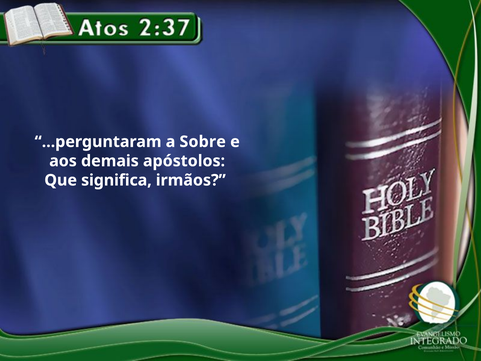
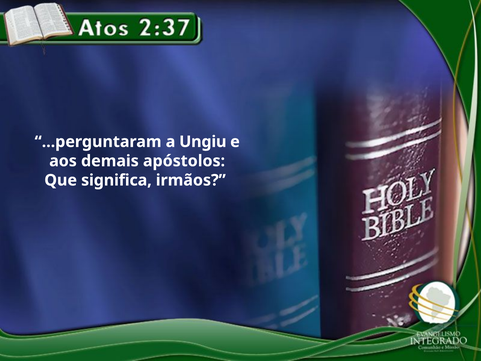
Sobre: Sobre -> Ungiu
